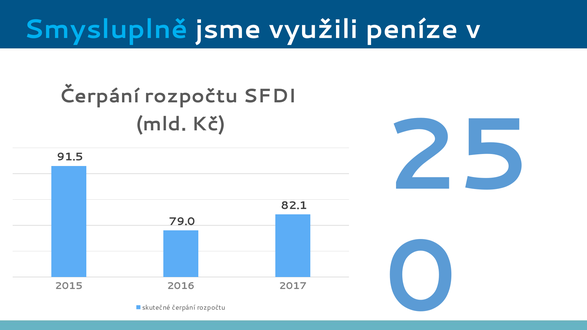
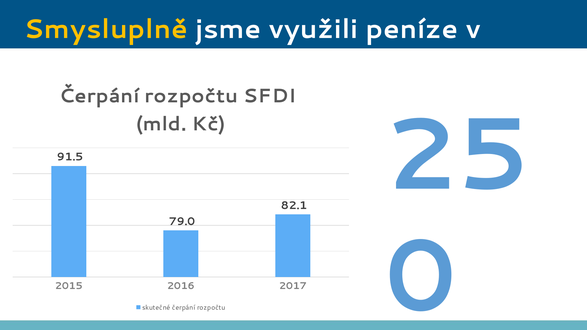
Smysluplně colour: light blue -> yellow
